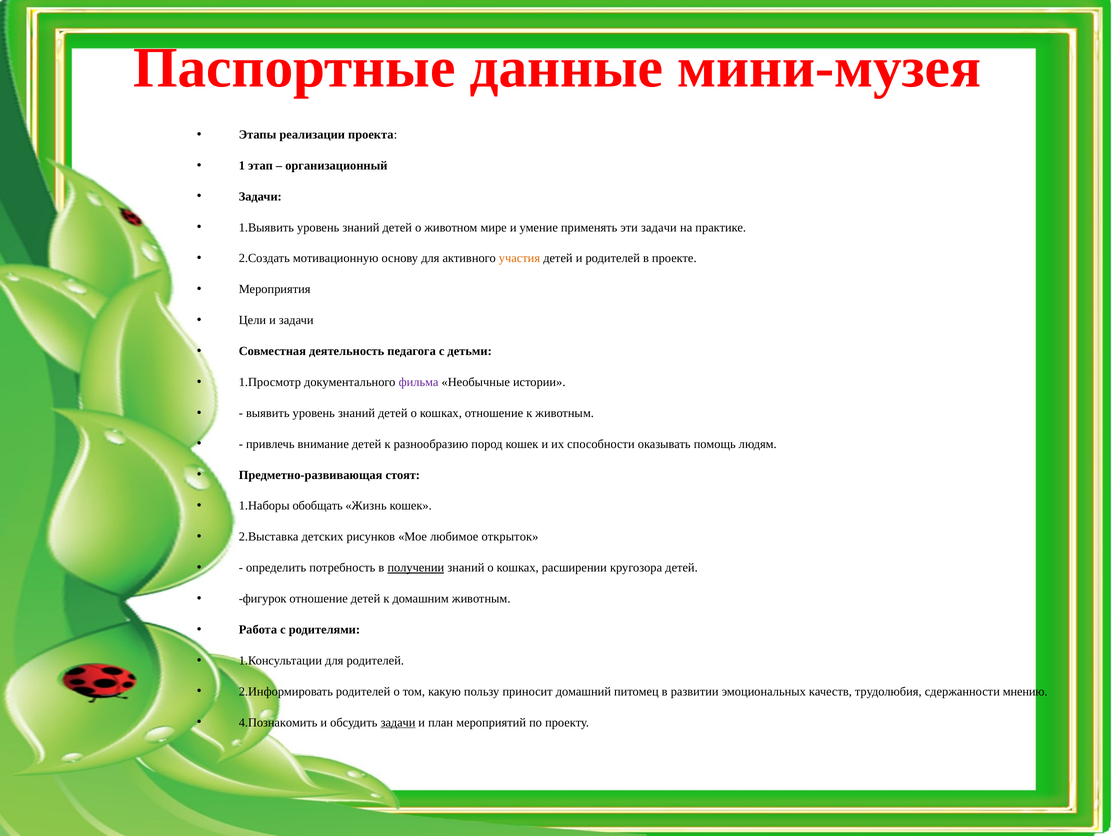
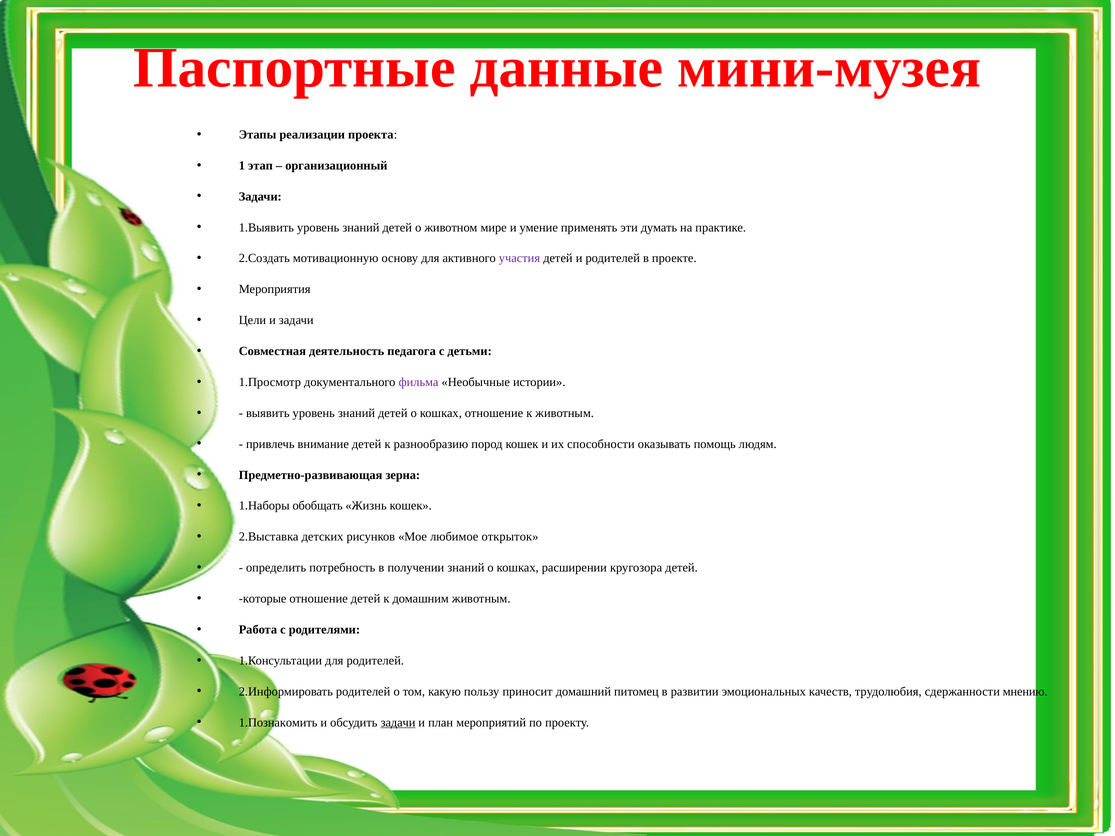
эти задачи: задачи -> думать
участия colour: orange -> purple
стоят: стоят -> зерна
получении underline: present -> none
фигурок: фигурок -> которые
4.Познакомить: 4.Познакомить -> 1.Познакомить
